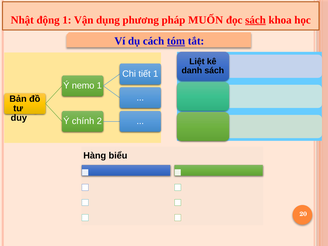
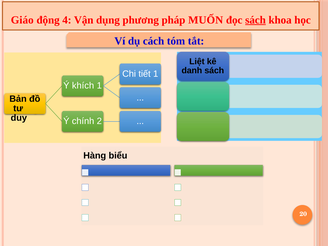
Nhật: Nhật -> Giáo
động 1: 1 -> 4
tóm underline: present -> none
nemo: nemo -> khích
